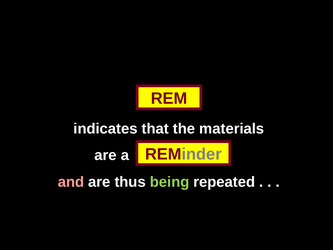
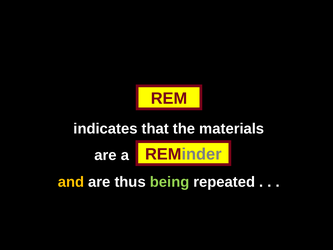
and colour: pink -> yellow
